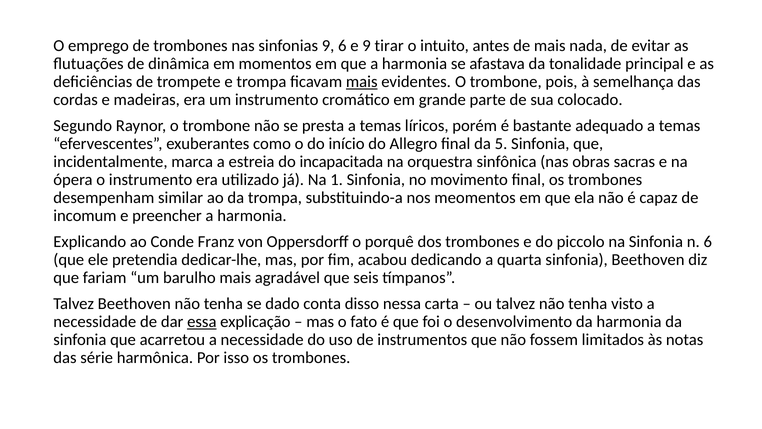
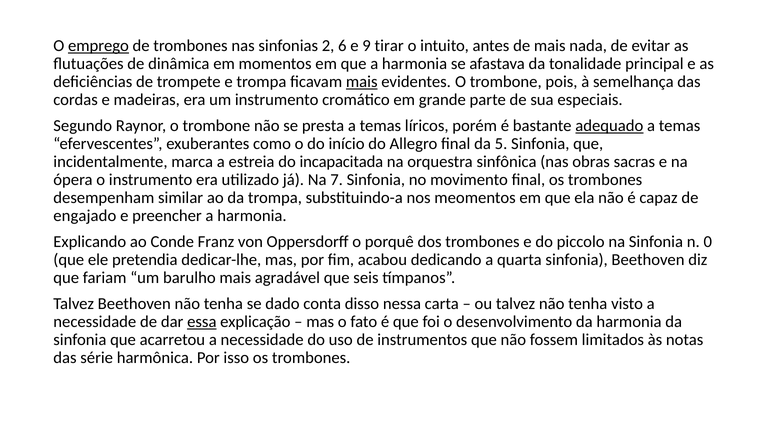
emprego underline: none -> present
sinfonias 9: 9 -> 2
colocado: colocado -> especiais
adequado underline: none -> present
1: 1 -> 7
incomum: incomum -> engajado
n 6: 6 -> 0
